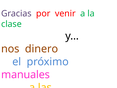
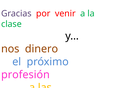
manuales: manuales -> profesión
